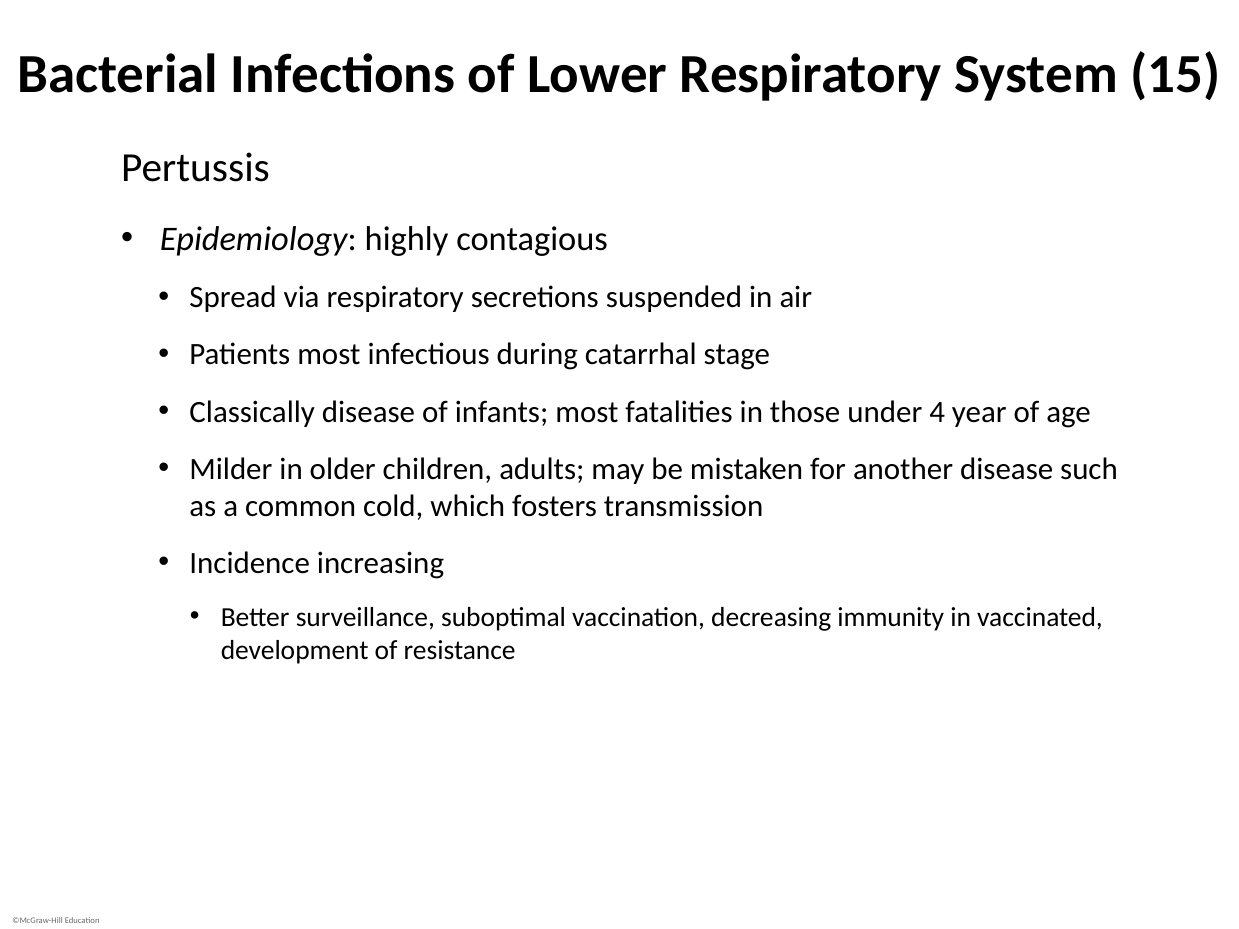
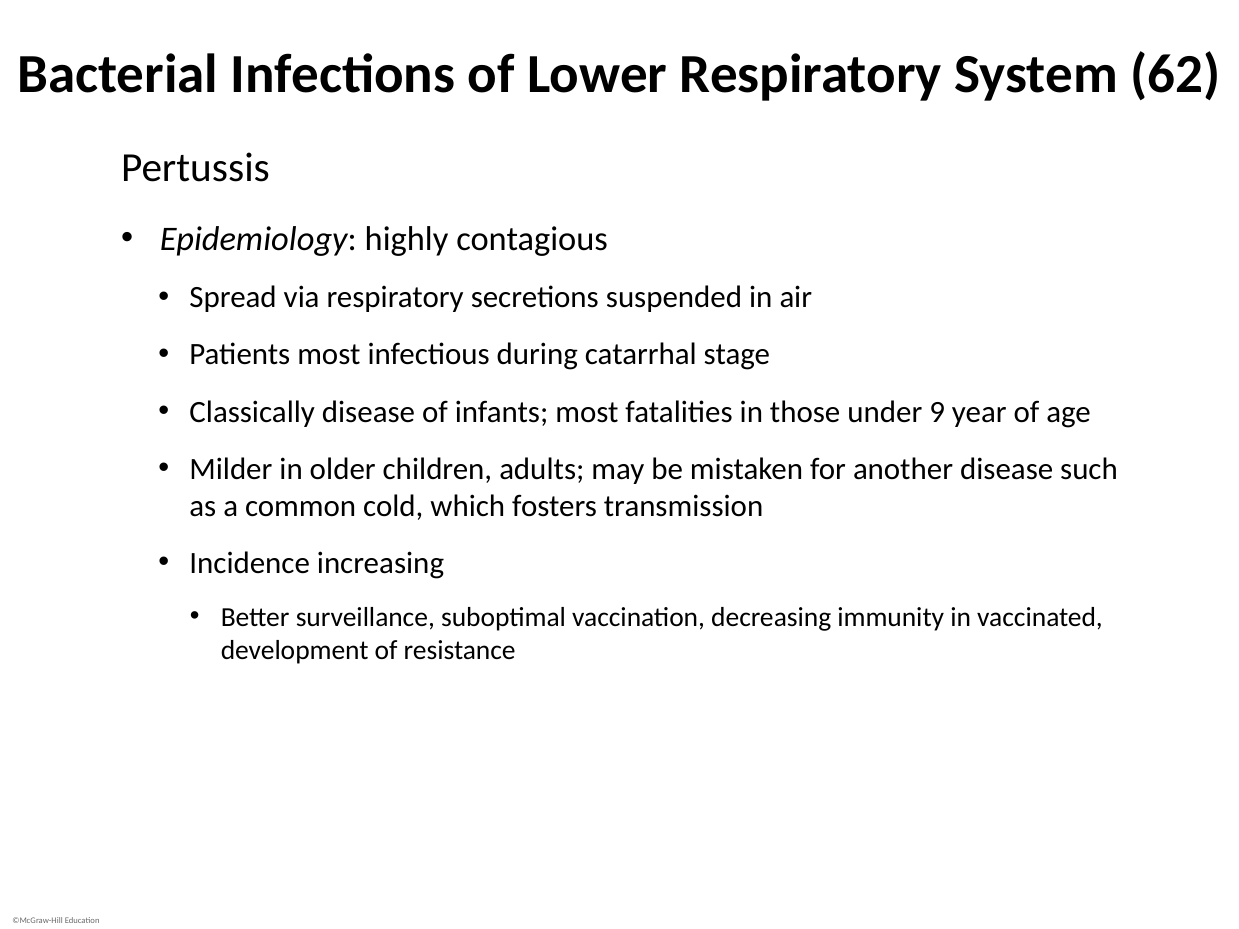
15: 15 -> 62
4: 4 -> 9
